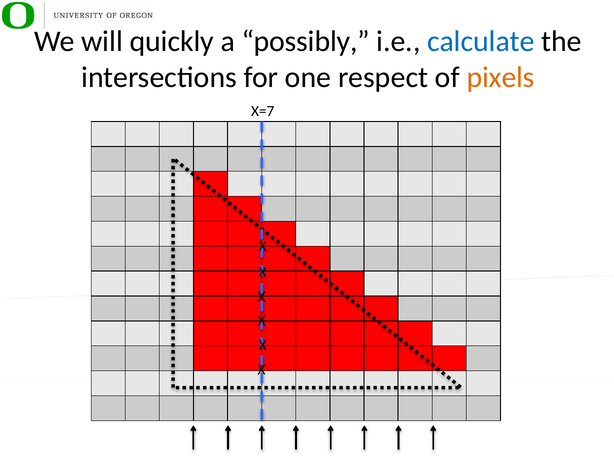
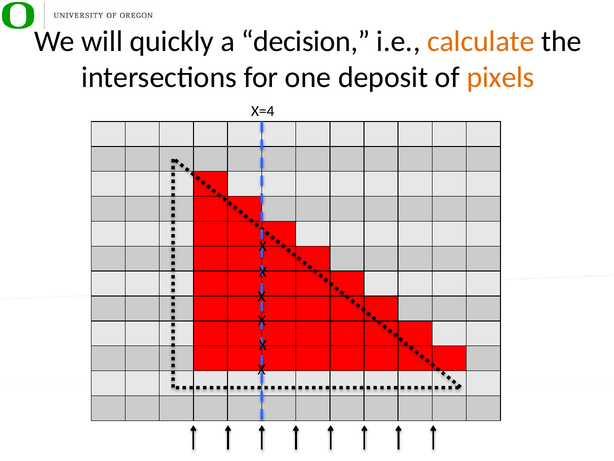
possibly: possibly -> decision
calculate colour: blue -> orange
respect: respect -> deposit
X=7: X=7 -> X=4
